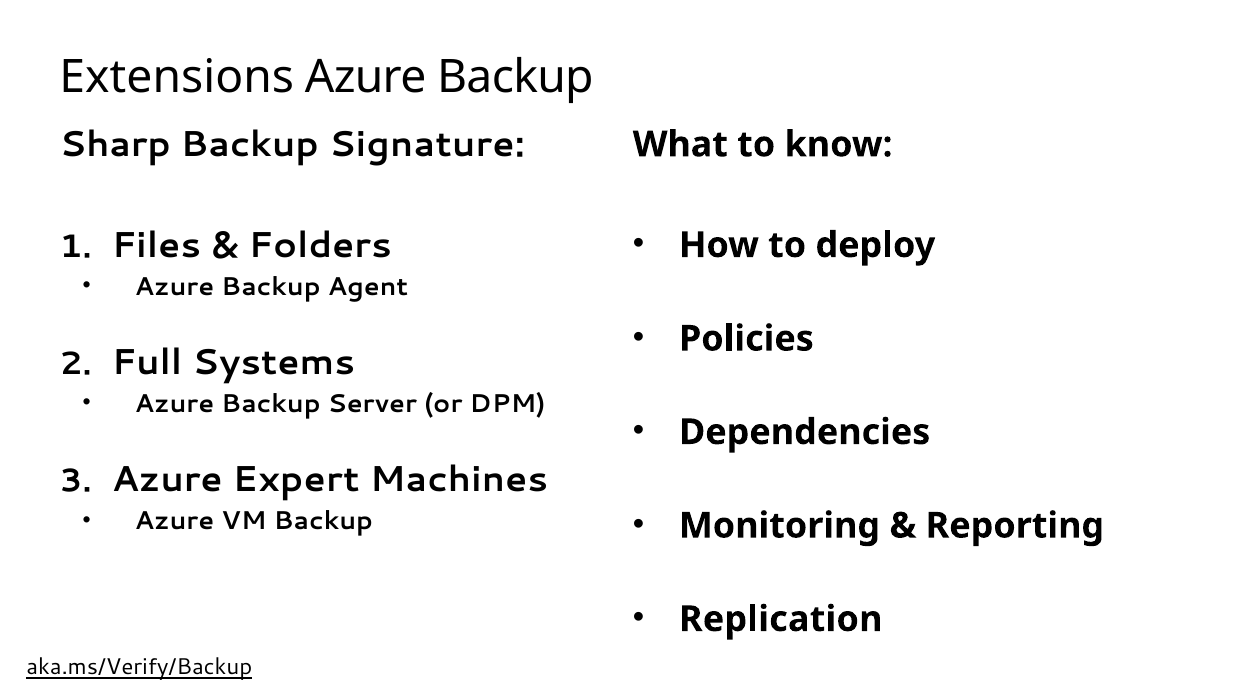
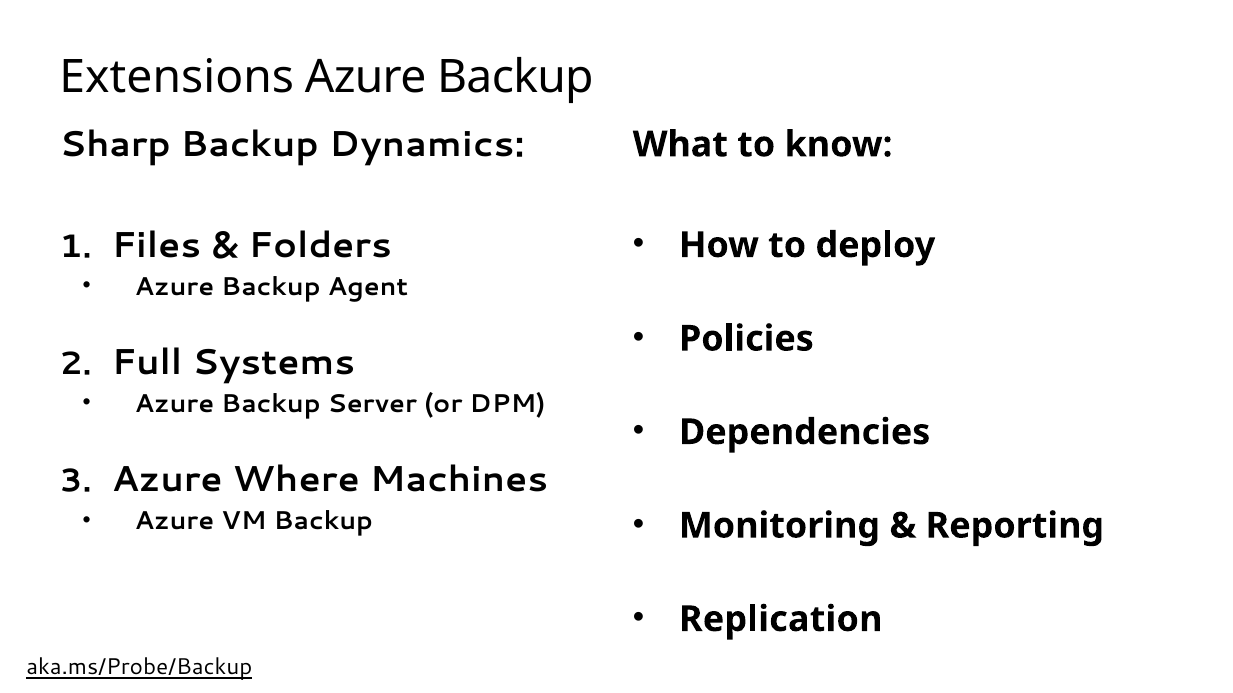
Signature: Signature -> Dynamics
Expert: Expert -> Where
aka.ms/Verify/Backup: aka.ms/Verify/Backup -> aka.ms/Probe/Backup
